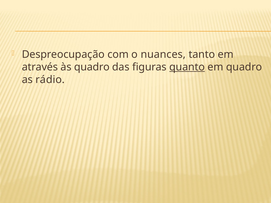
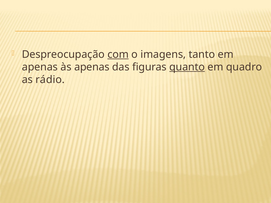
com underline: none -> present
nuances: nuances -> imagens
através at (40, 67): através -> apenas
às quadro: quadro -> apenas
